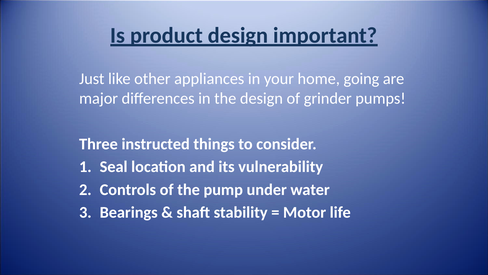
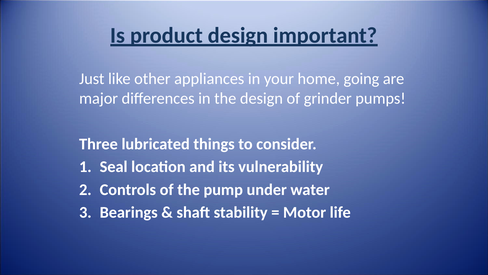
instructed: instructed -> lubricated
